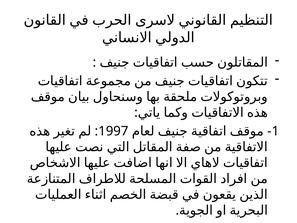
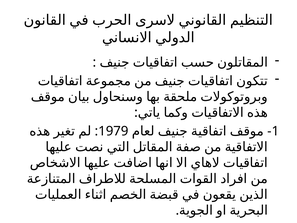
1997: 1997 -> 1979
